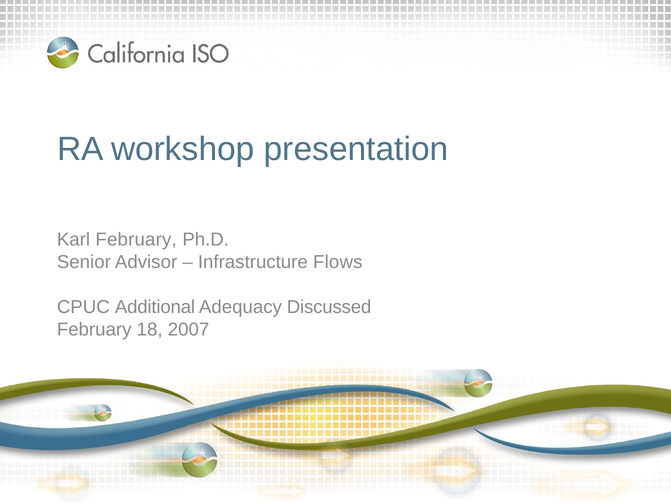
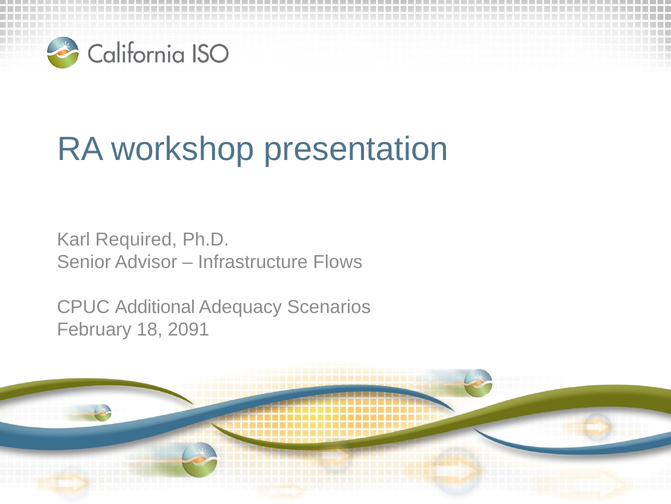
Karl February: February -> Required
Discussed: Discussed -> Scenarios
2007: 2007 -> 2091
